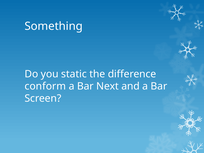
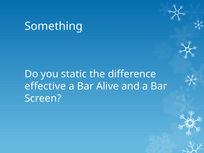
conform: conform -> effective
Next: Next -> Alive
